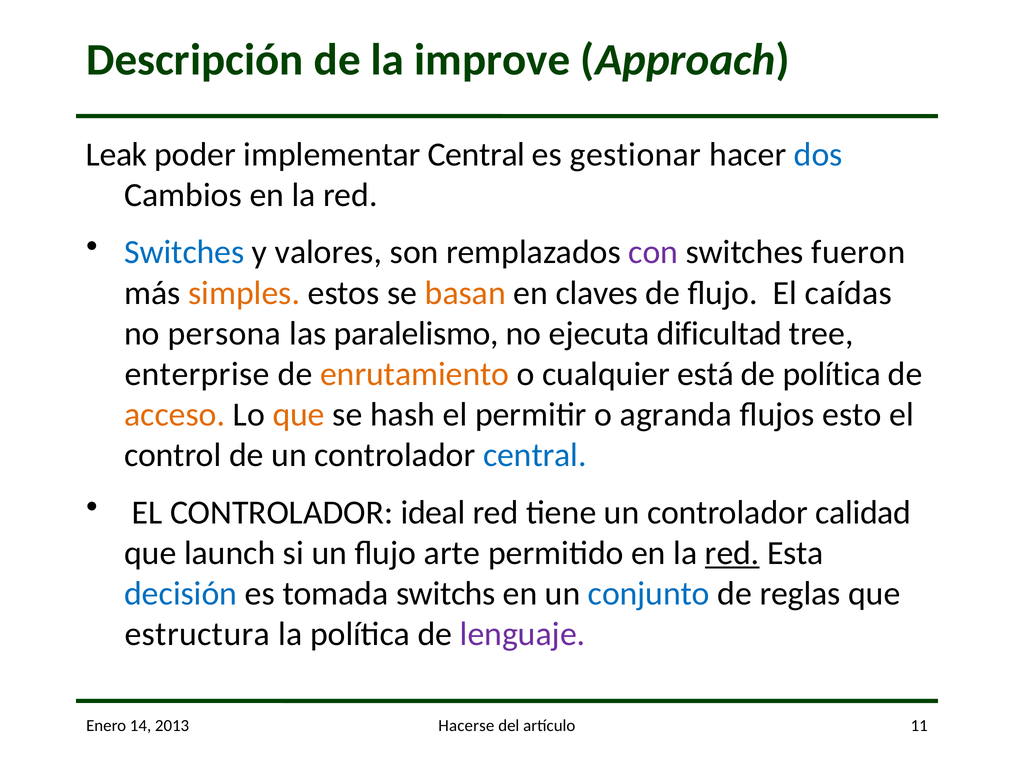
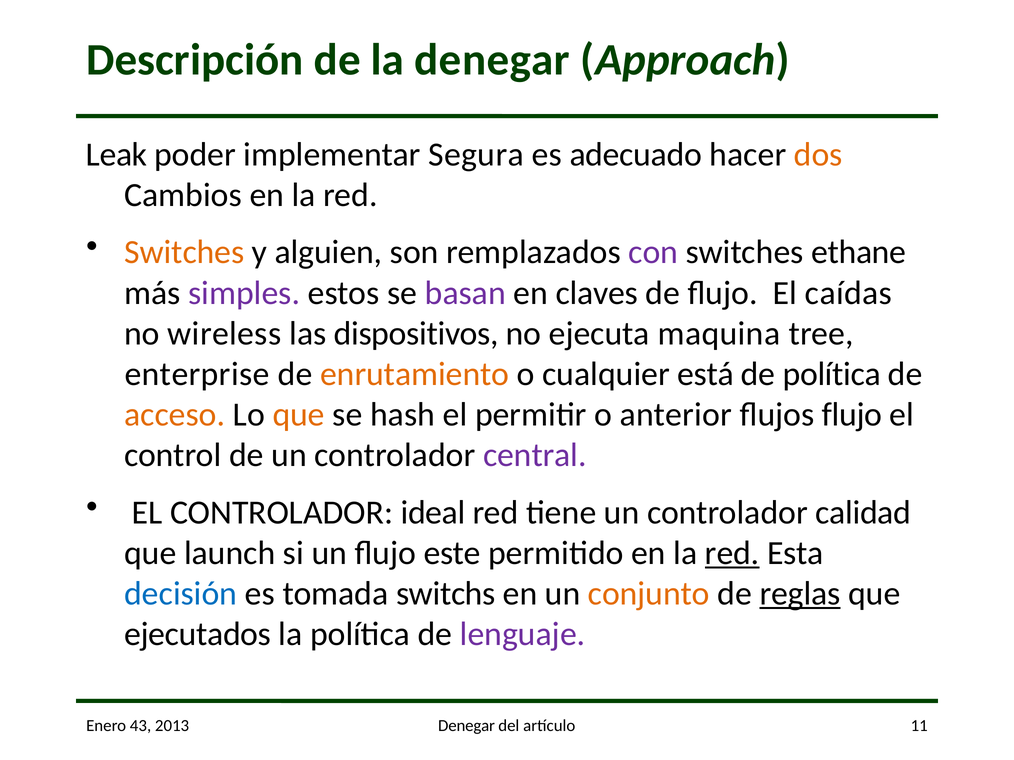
la improve: improve -> denegar
implementar Central: Central -> Segura
gestionar: gestionar -> adecuado
dos colour: blue -> orange
Switches at (184, 252) colour: blue -> orange
valores: valores -> alguien
fueron: fueron -> ethane
simples colour: orange -> purple
basan colour: orange -> purple
persona: persona -> wireless
paralelismo: paralelismo -> dispositivos
dificultad: dificultad -> maquina
agranda: agranda -> anterior
flujos esto: esto -> flujo
central at (535, 455) colour: blue -> purple
arte: arte -> este
conjunto colour: blue -> orange
reglas underline: none -> present
estructura: estructura -> ejecutados
Hacerse at (466, 726): Hacerse -> Denegar
14: 14 -> 43
